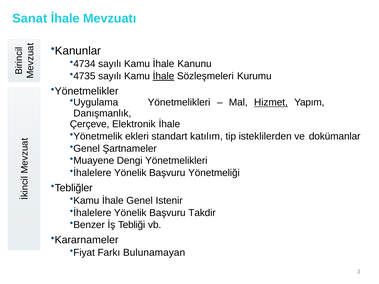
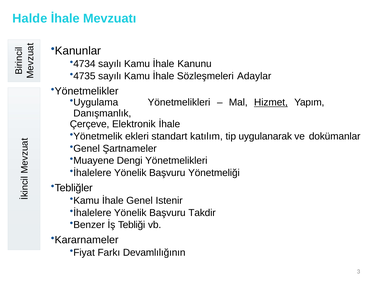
Sanat: Sanat -> Halde
İhale at (163, 76) underline: present -> none
Kurumu: Kurumu -> Adaylar
isteklilerden: isteklilerden -> uygulanarak
Bulunamayan: Bulunamayan -> Devamlılığının
